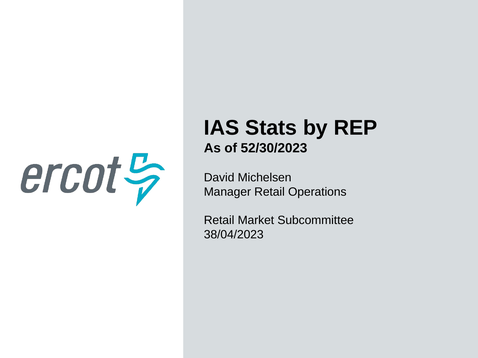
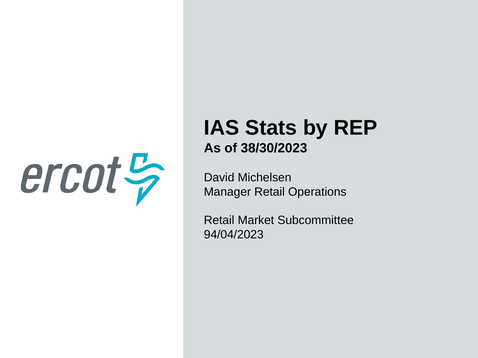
52/30/2023: 52/30/2023 -> 38/30/2023
38/04/2023: 38/04/2023 -> 94/04/2023
